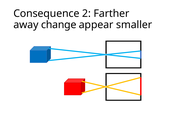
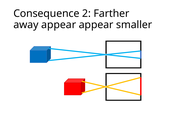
away change: change -> appear
